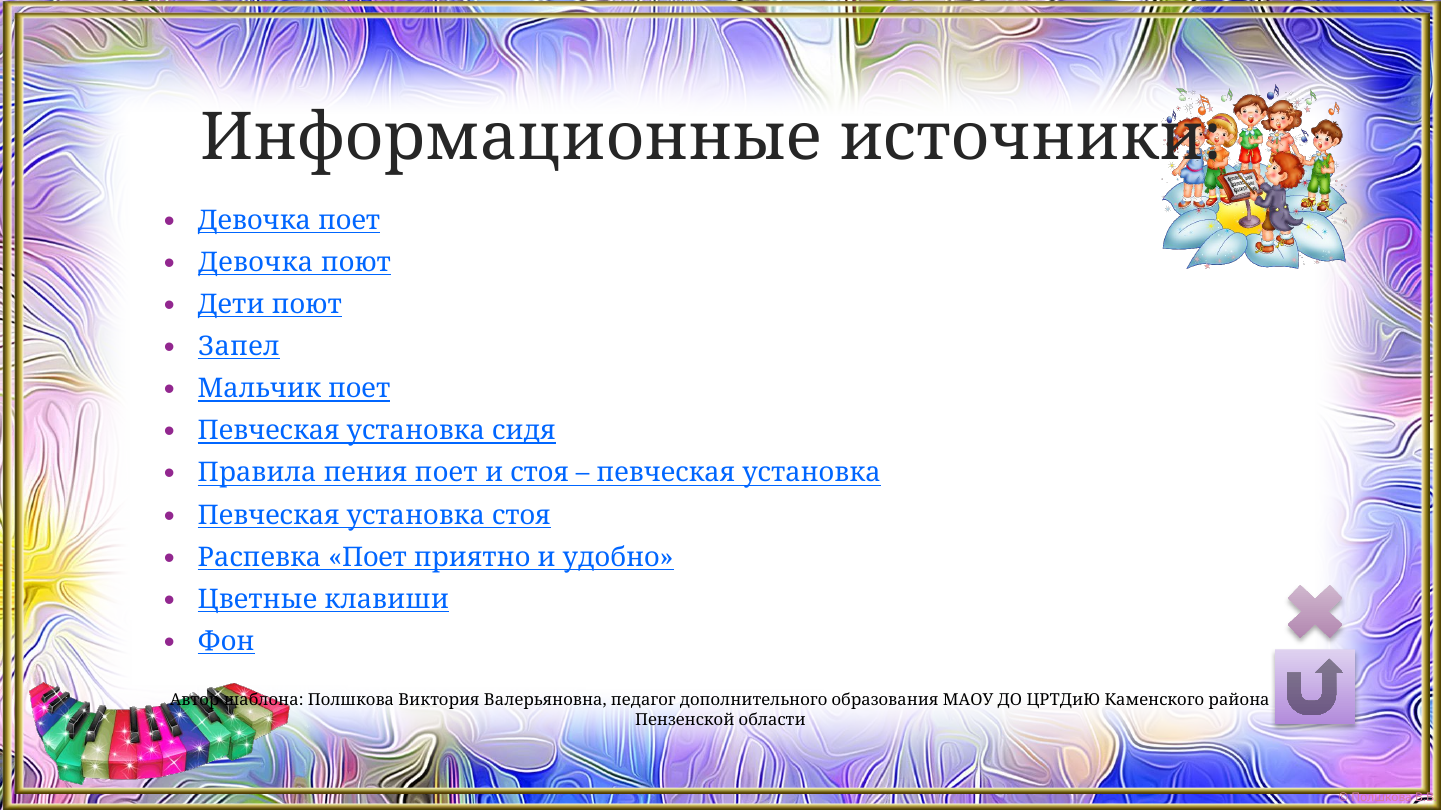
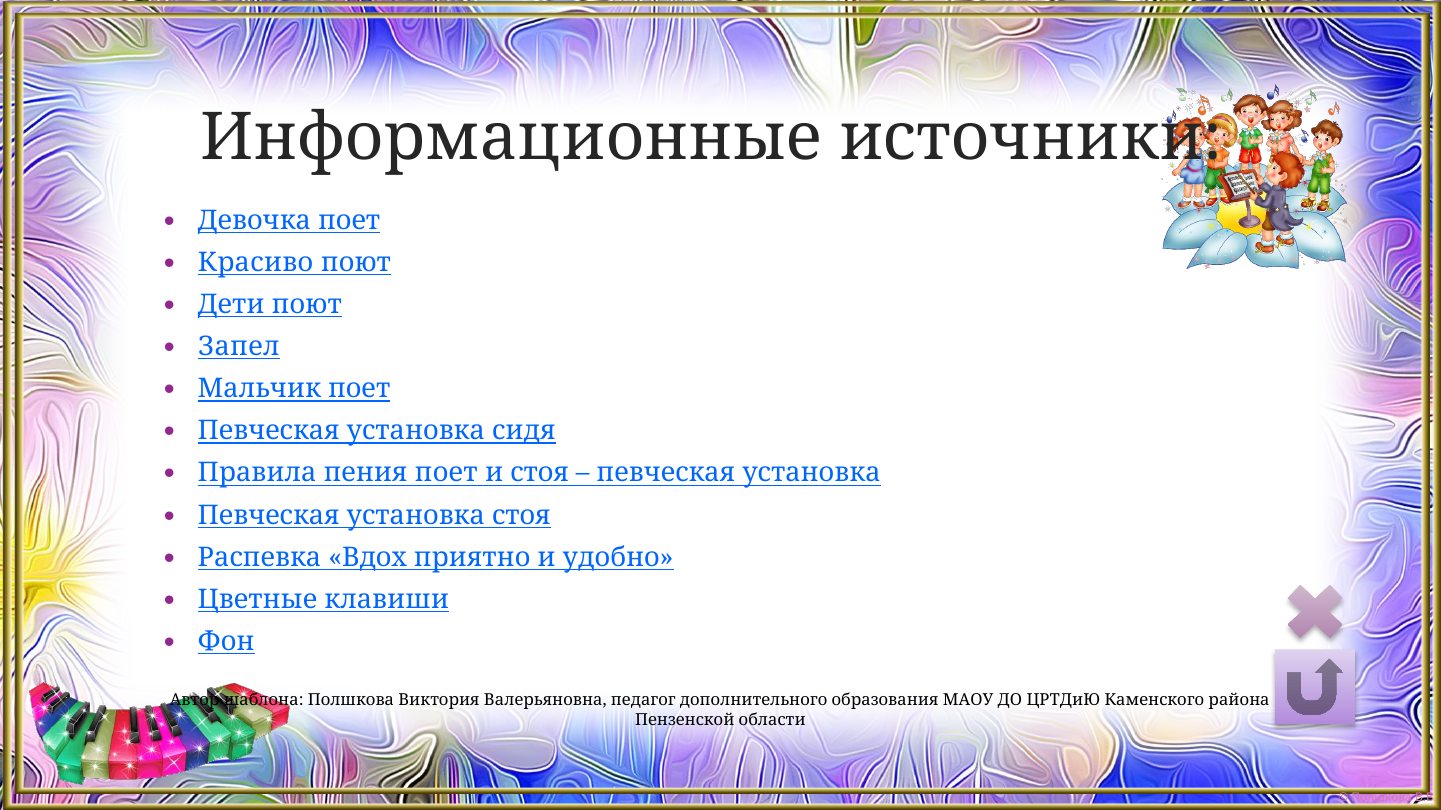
Девочка at (256, 262): Девочка -> Красиво
Распевка Поет: Поет -> Вдох
